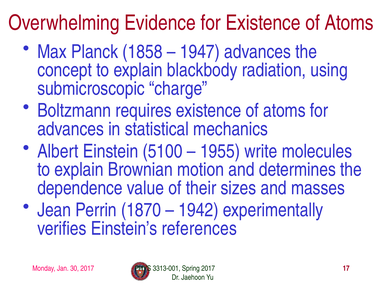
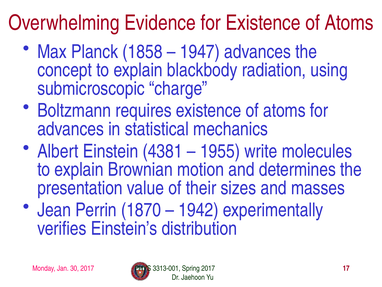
5100: 5100 -> 4381
dependence: dependence -> presentation
references: references -> distribution
